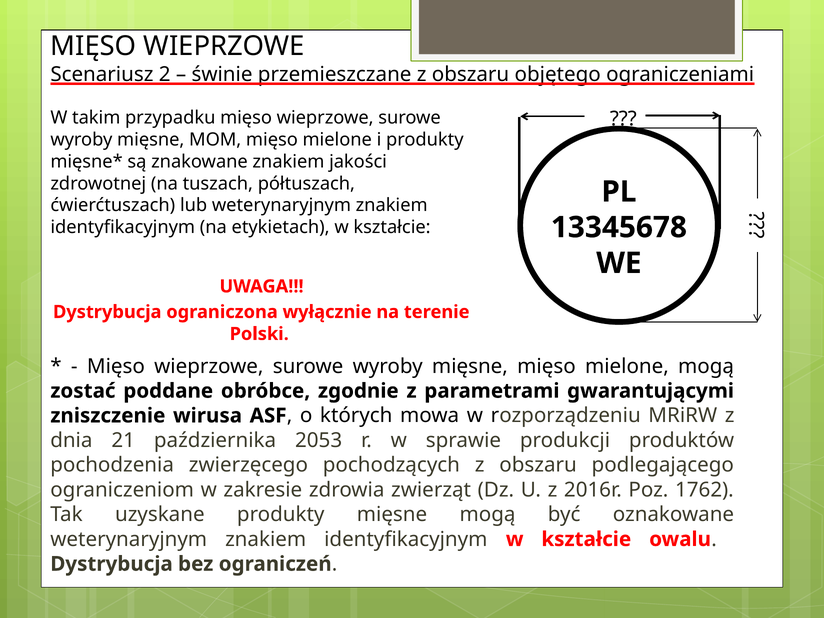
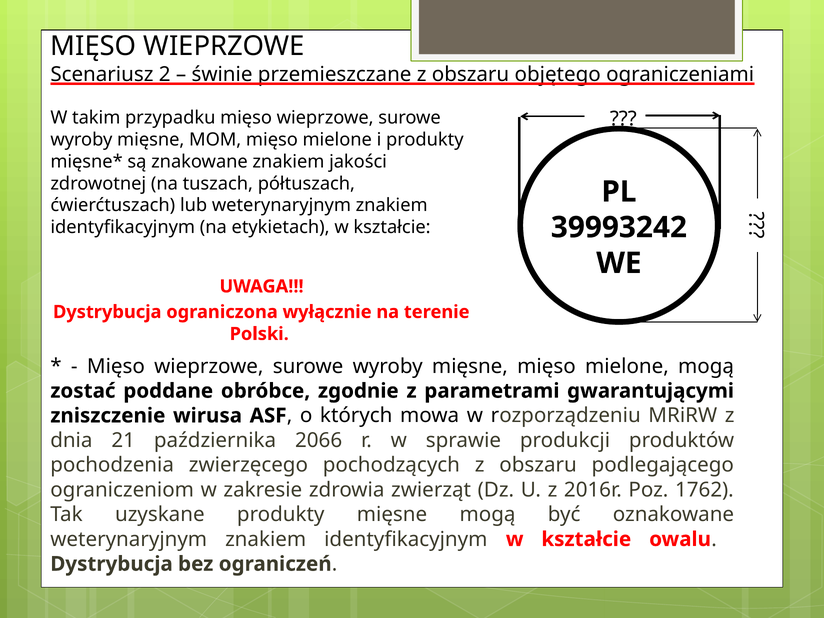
13345678: 13345678 -> 39993242
2053: 2053 -> 2066
